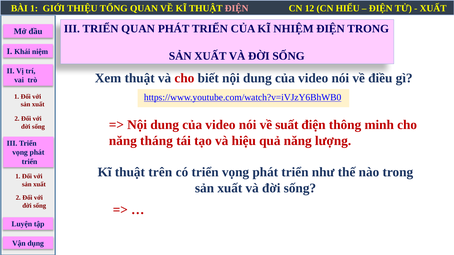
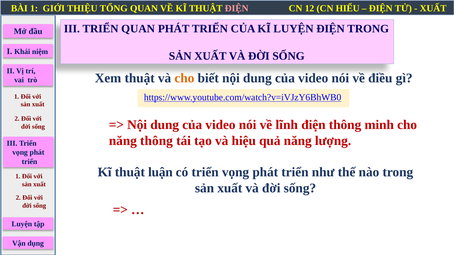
KĨ NHIỆM: NHIỆM -> LUYỆN
cho at (184, 78) colour: red -> orange
suất: suất -> lĩnh
năng tháng: tháng -> thông
trên: trên -> luận
